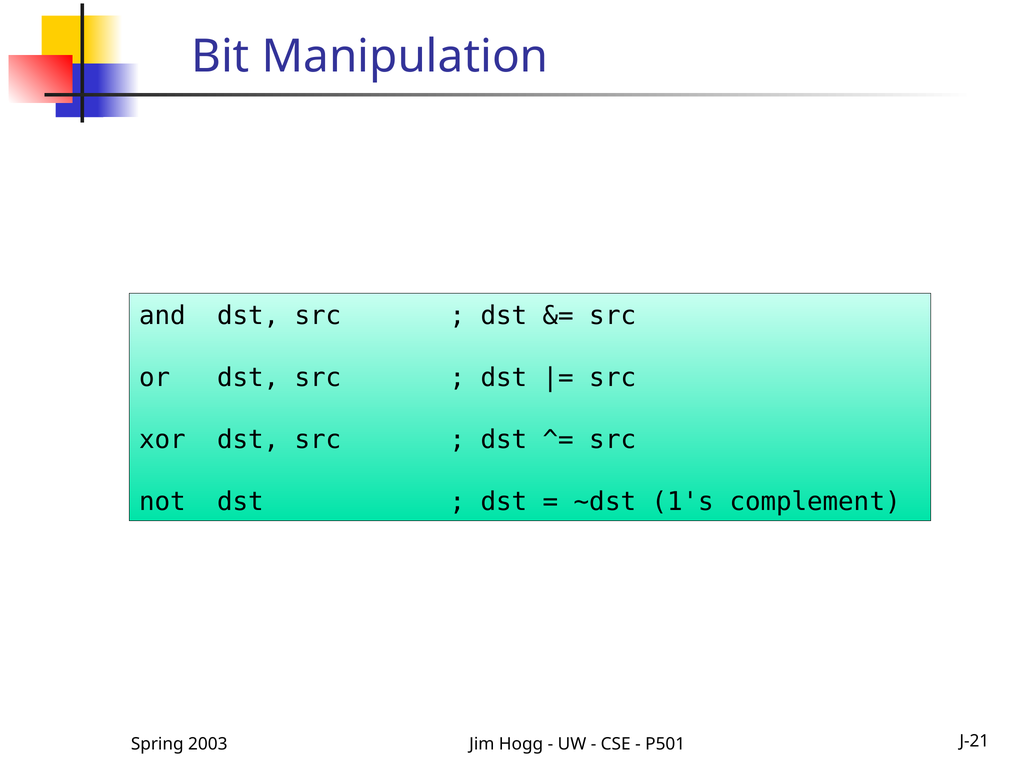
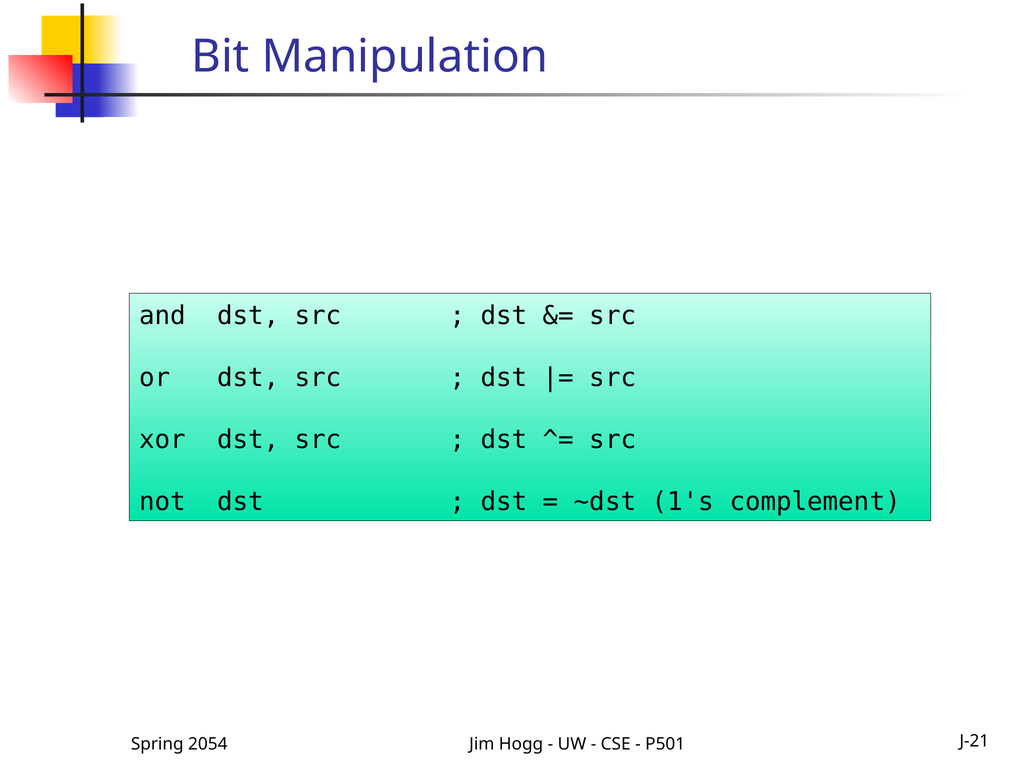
2003: 2003 -> 2054
